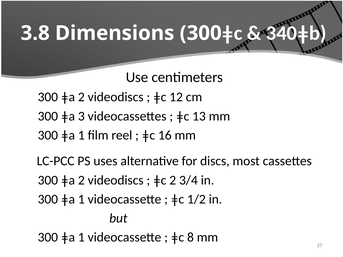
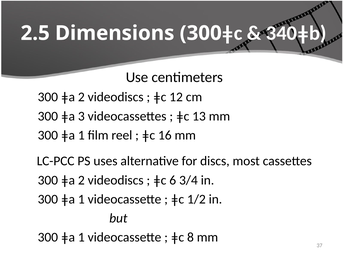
3.8: 3.8 -> 2.5
ǂc 2: 2 -> 6
